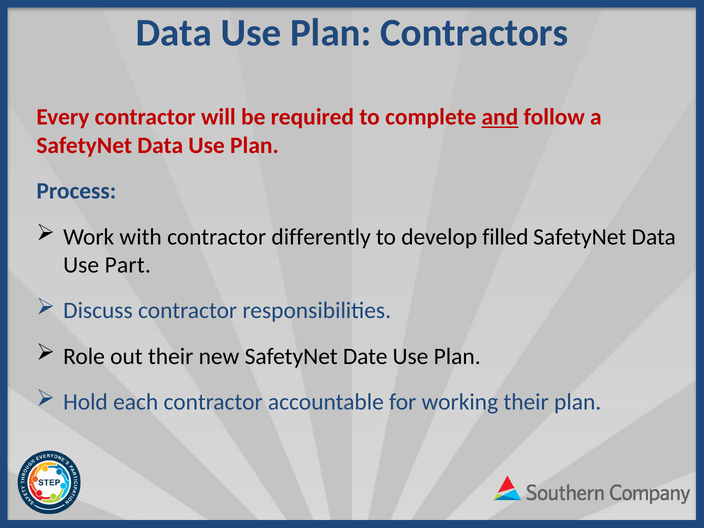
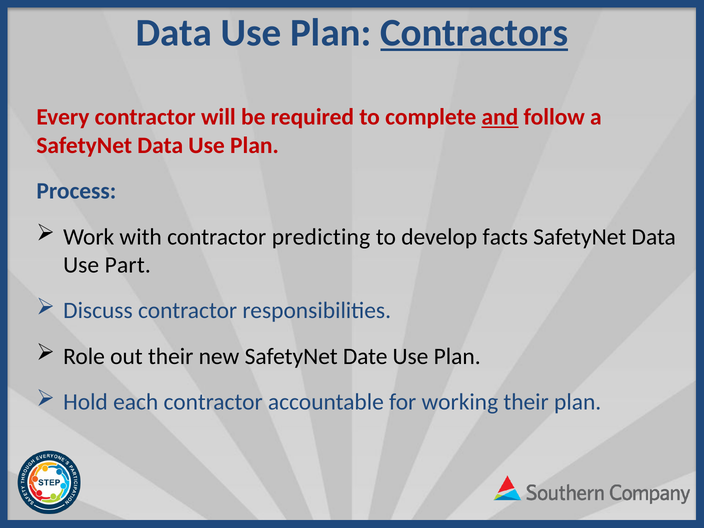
Contractors underline: none -> present
differently: differently -> predicting
filled: filled -> facts
